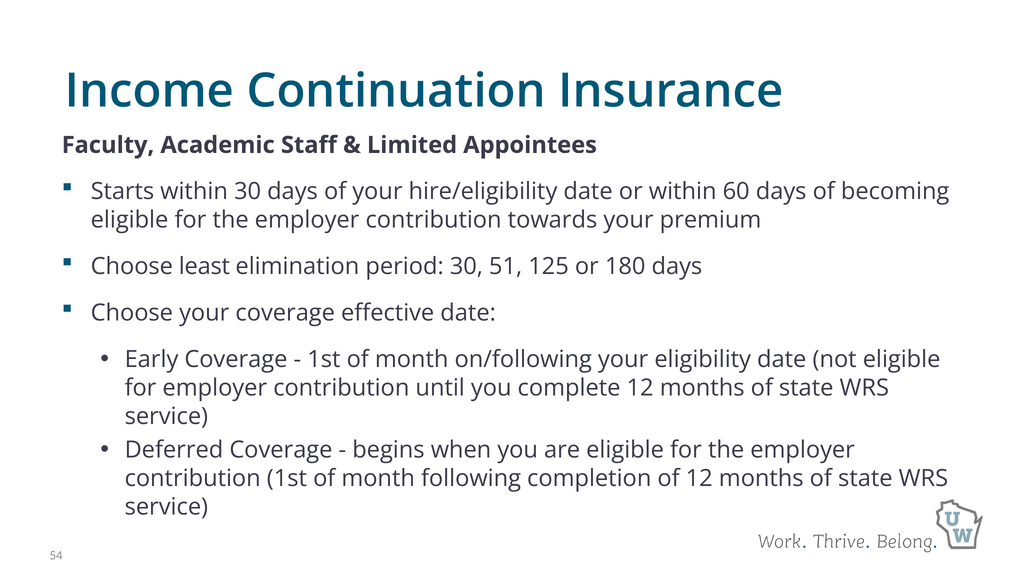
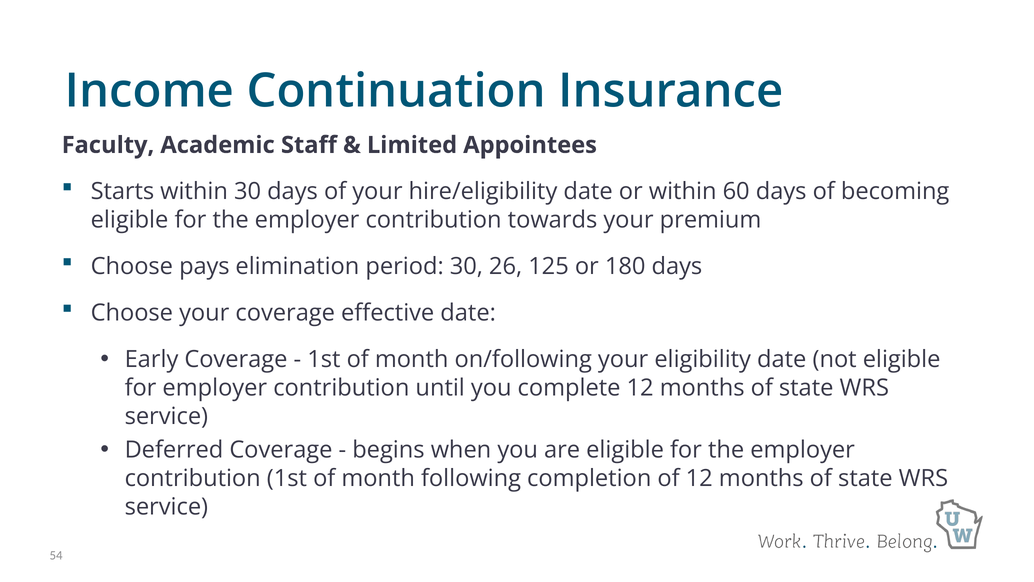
least: least -> pays
51: 51 -> 26
